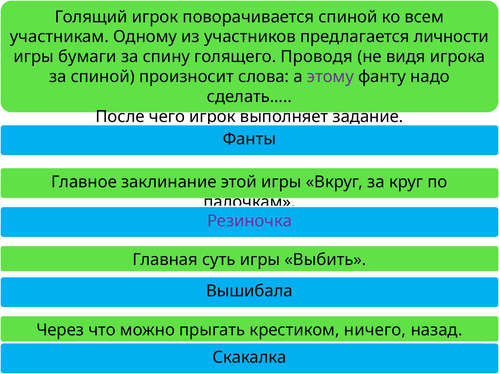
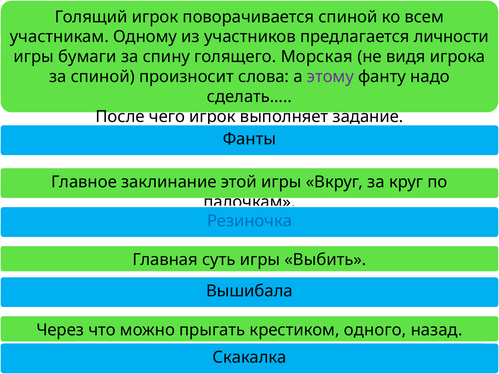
Проводя: Проводя -> Морская
Резиночка colour: purple -> blue
ничего: ничего -> одного
